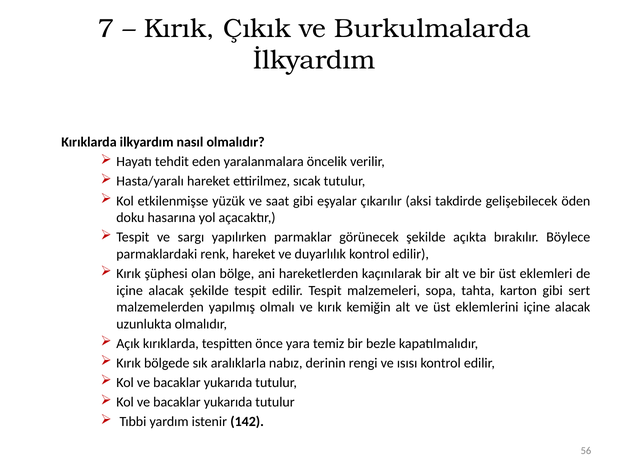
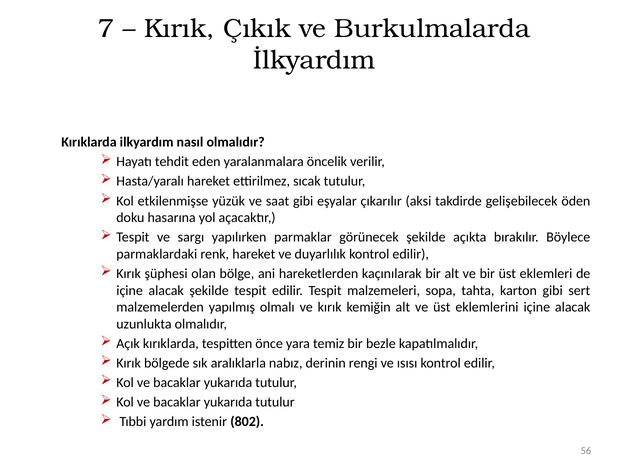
142: 142 -> 802
